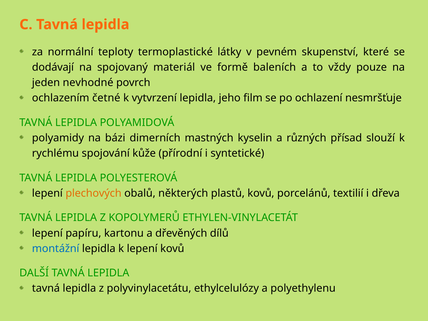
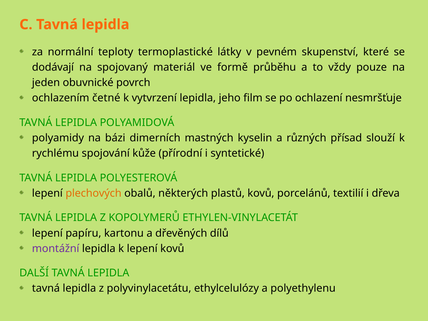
baleních: baleních -> průběhu
nevhodné: nevhodné -> obuvnické
montážní colour: blue -> purple
